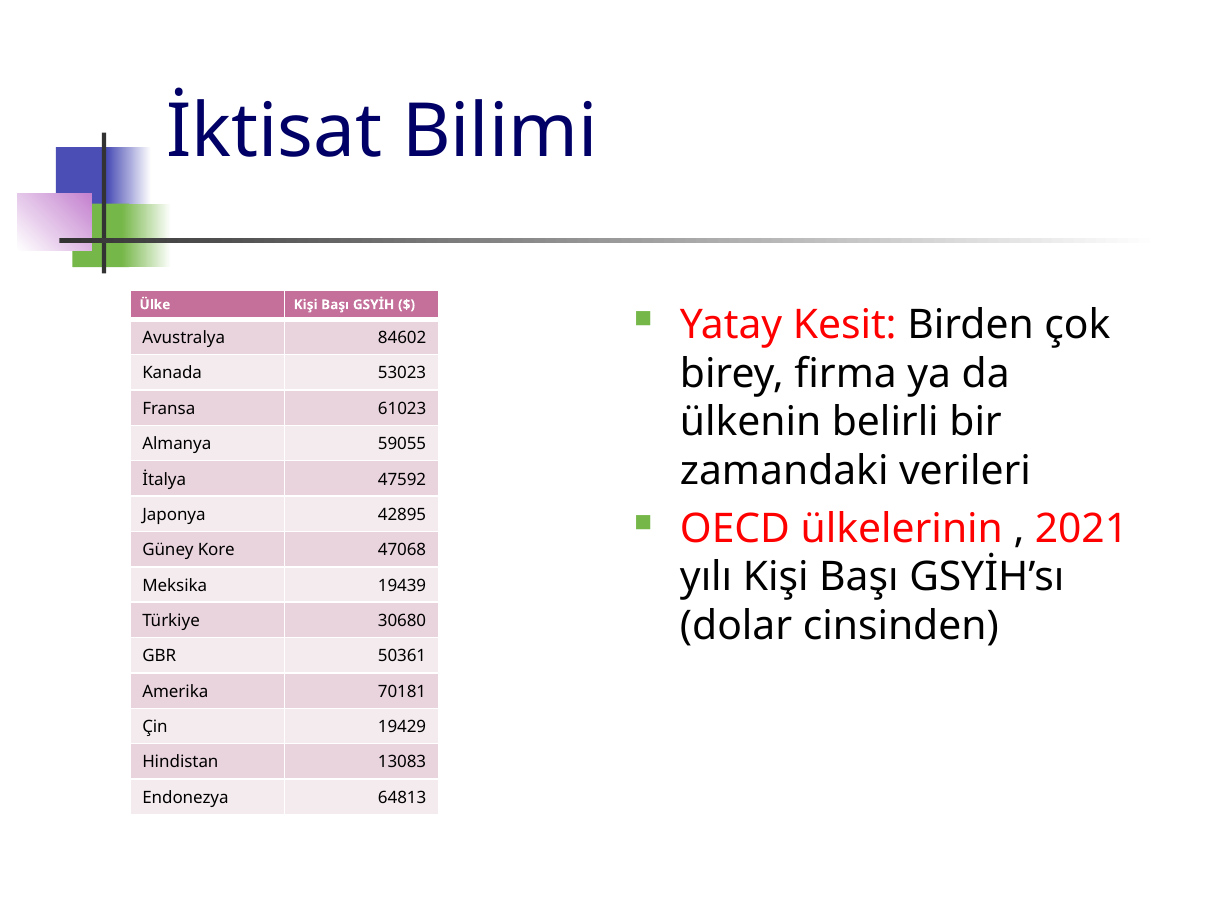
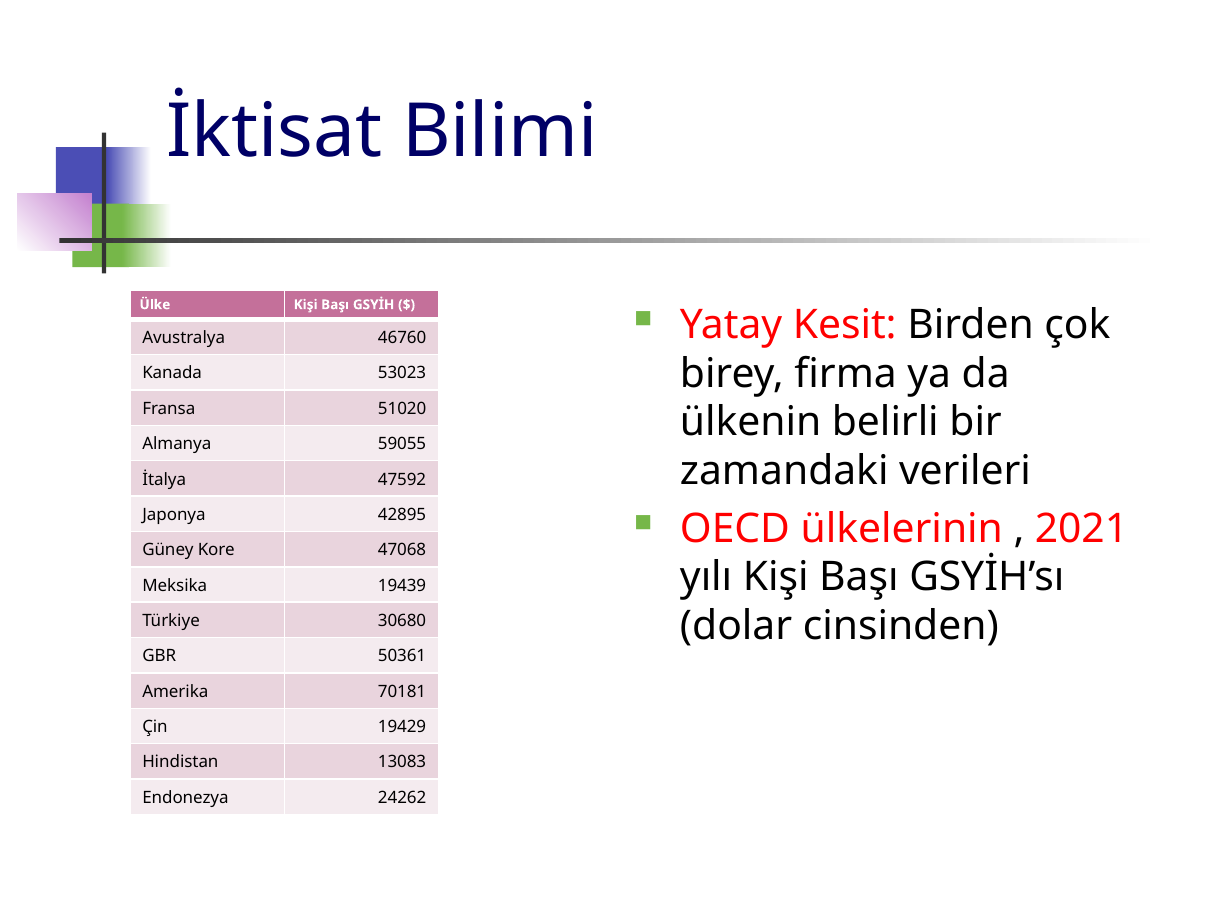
84602: 84602 -> 46760
61023: 61023 -> 51020
64813: 64813 -> 24262
